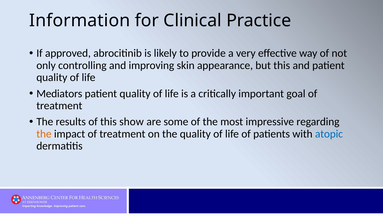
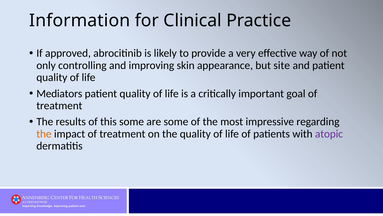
but this: this -> site
this show: show -> some
atopic colour: blue -> purple
